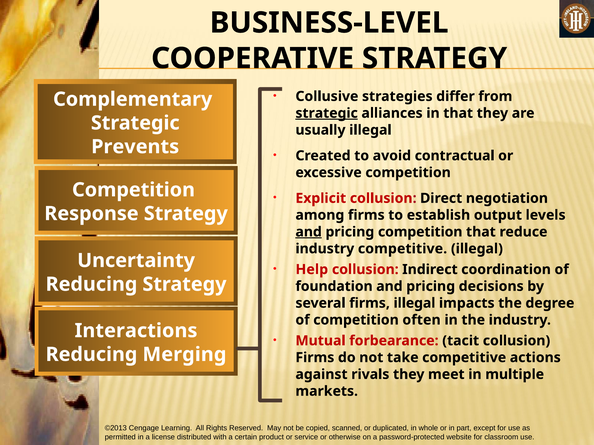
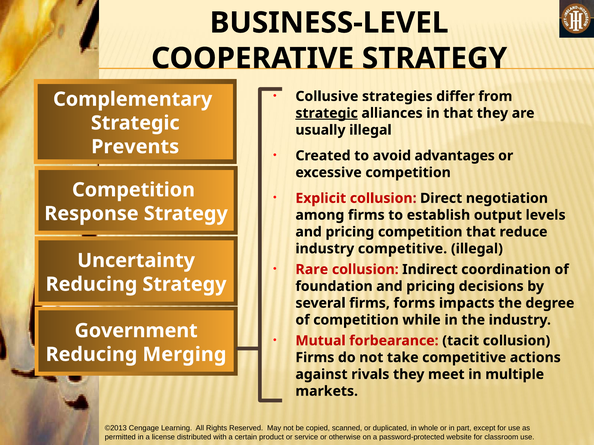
contractual: contractual -> advantages
and at (309, 232) underline: present -> none
Help: Help -> Rare
firms illegal: illegal -> forms
often: often -> while
Interactions: Interactions -> Government
